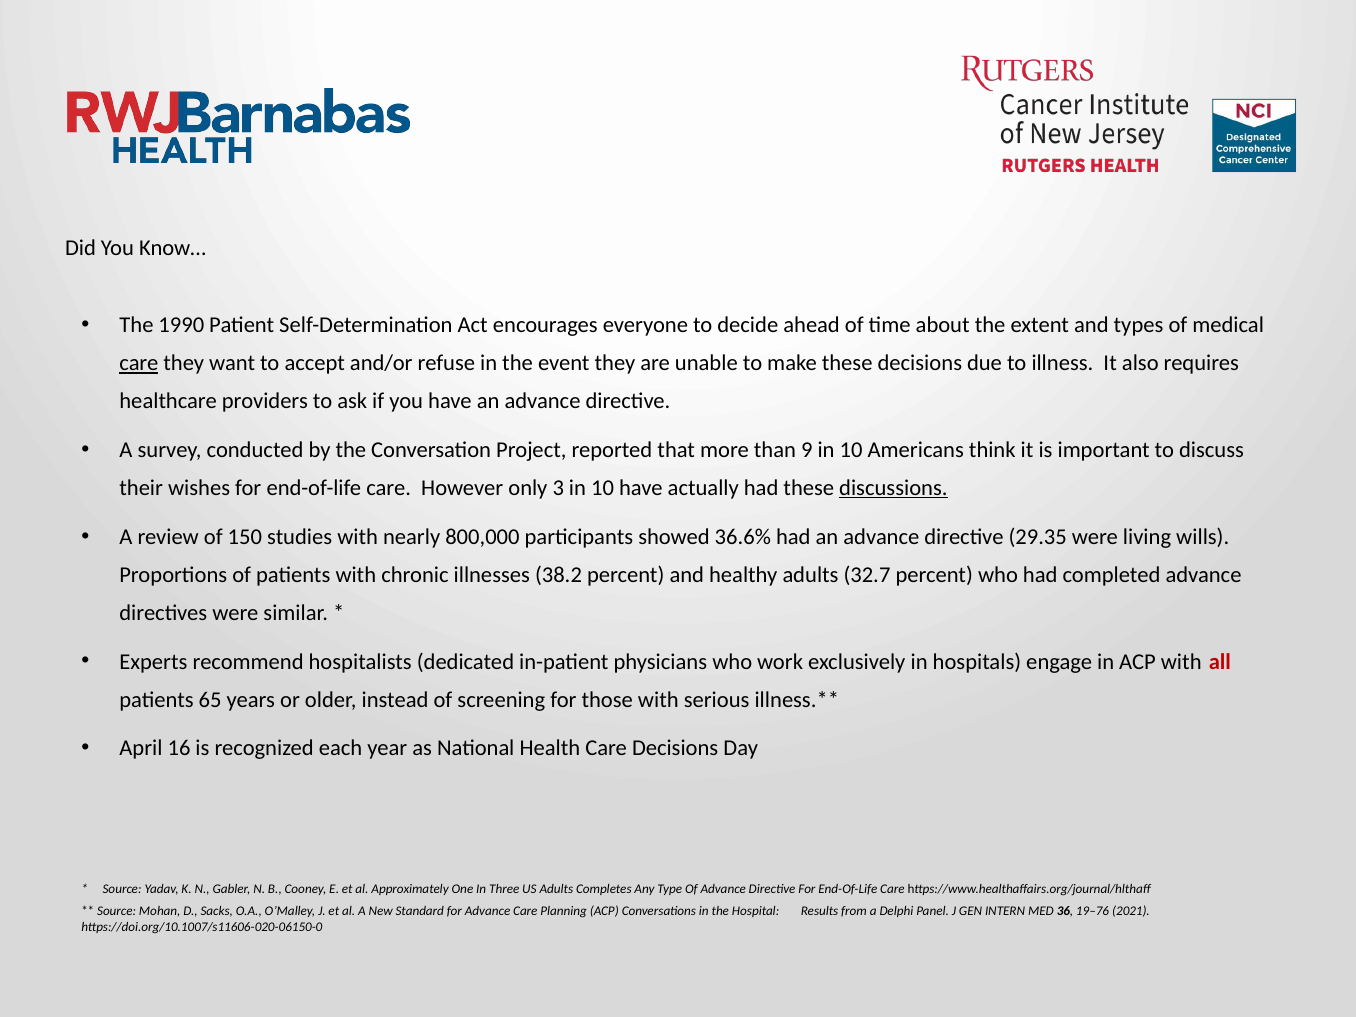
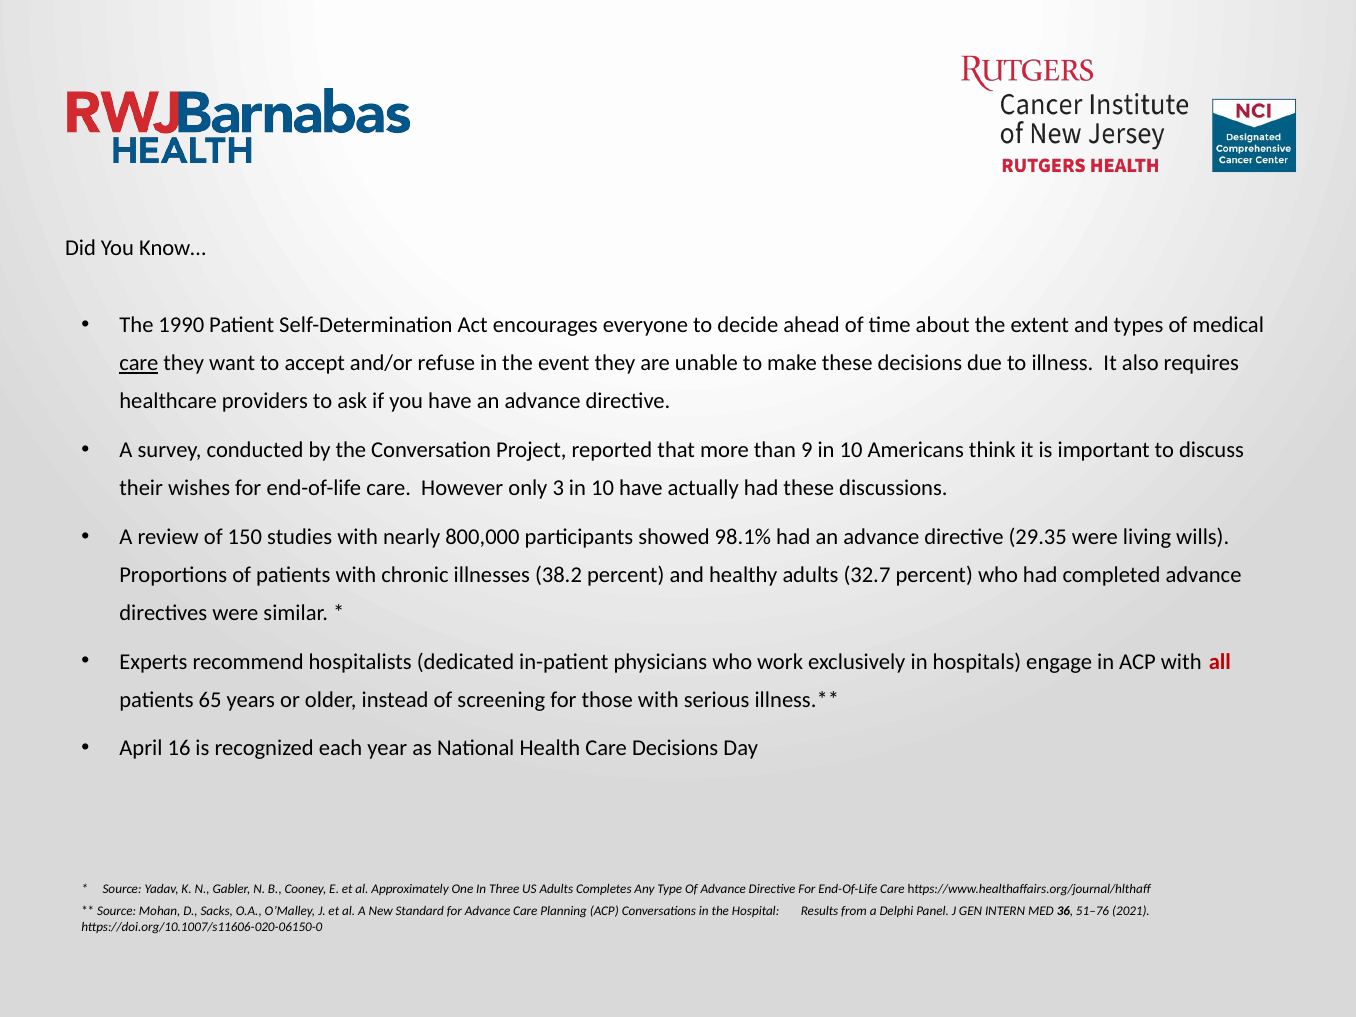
discussions underline: present -> none
36.6%: 36.6% -> 98.1%
19–76: 19–76 -> 51–76
